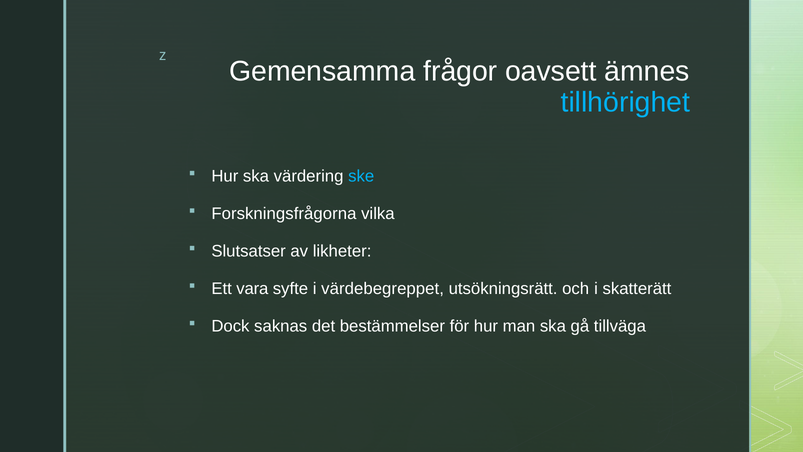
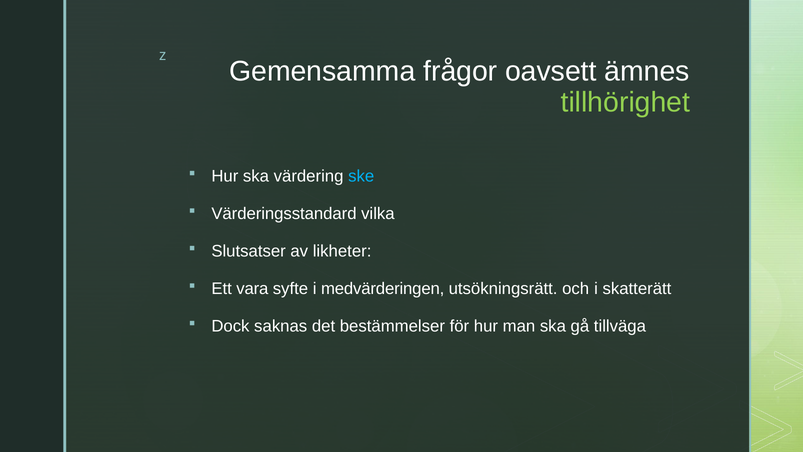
tillhörighet colour: light blue -> light green
Forskningsfrågorna: Forskningsfrågorna -> Värderingsstandard
värdebegreppet: värdebegreppet -> medvärderingen
